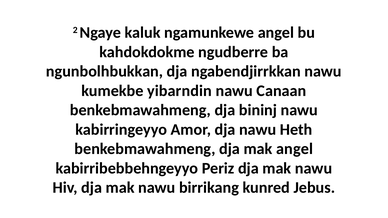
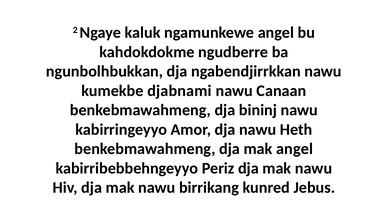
yibarndin: yibarndin -> djabnami
